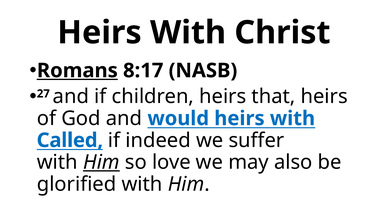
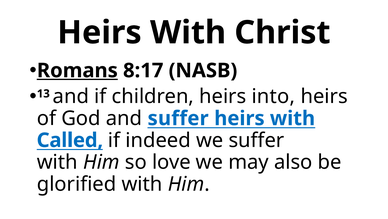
27: 27 -> 13
that: that -> into
and would: would -> suffer
Him at (101, 162) underline: present -> none
